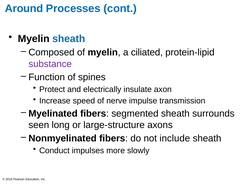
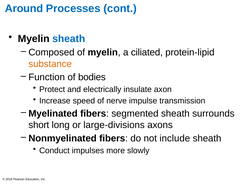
substance colour: purple -> orange
spines: spines -> bodies
seen: seen -> short
large-structure: large-structure -> large-divisions
